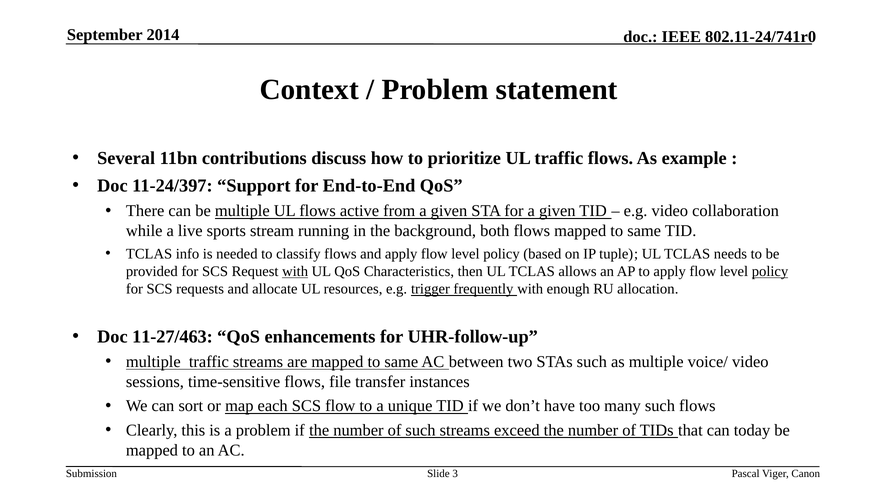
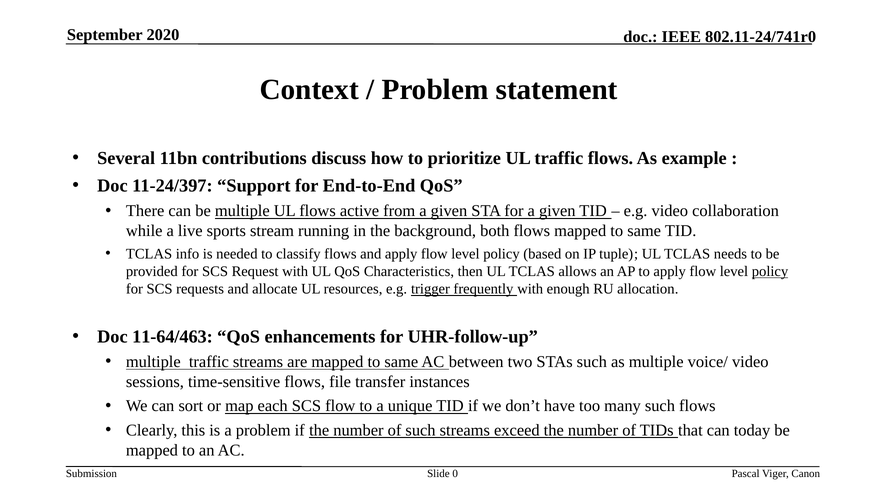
2014: 2014 -> 2020
with at (295, 271) underline: present -> none
11-27/463: 11-27/463 -> 11-64/463
3: 3 -> 0
